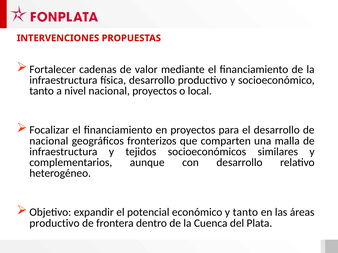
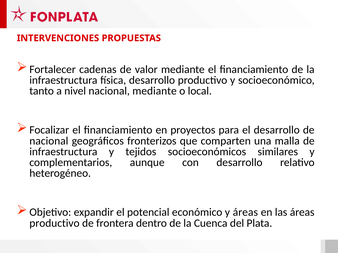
nacional proyectos: proyectos -> mediante
y tanto: tanto -> áreas
